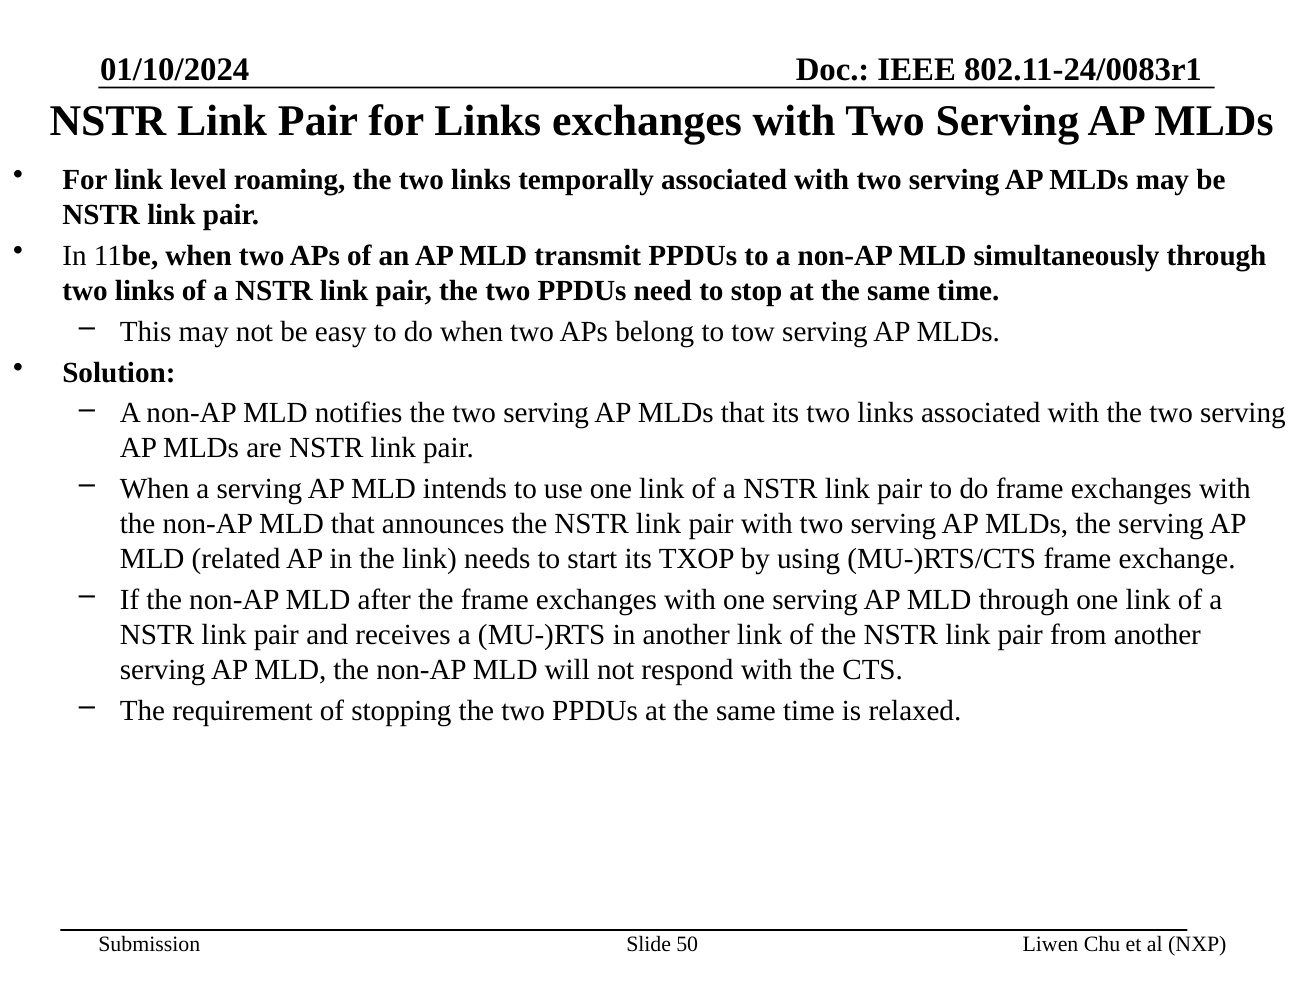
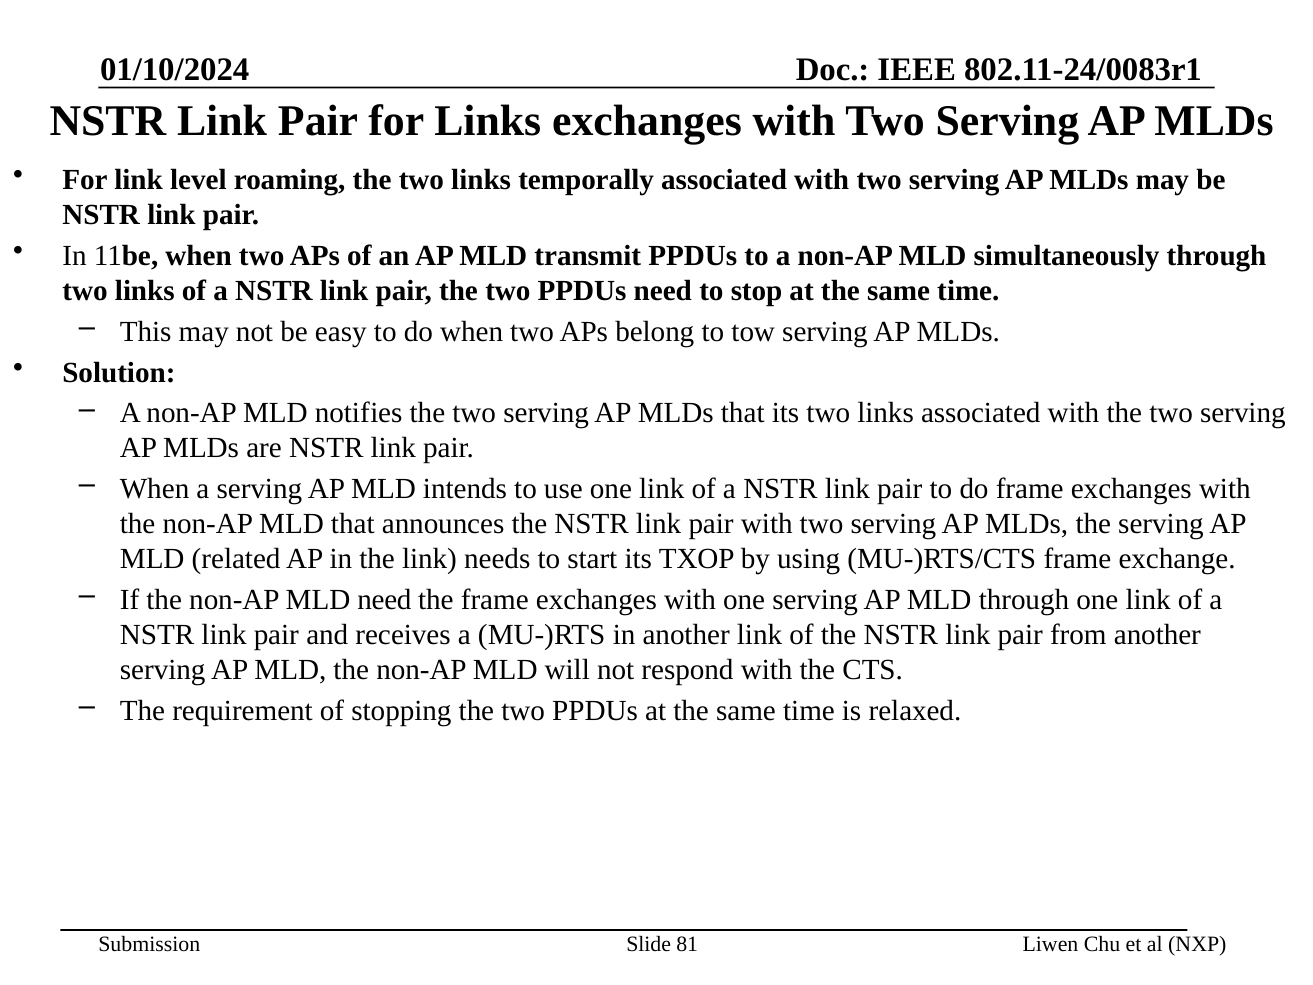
MLD after: after -> need
50: 50 -> 81
